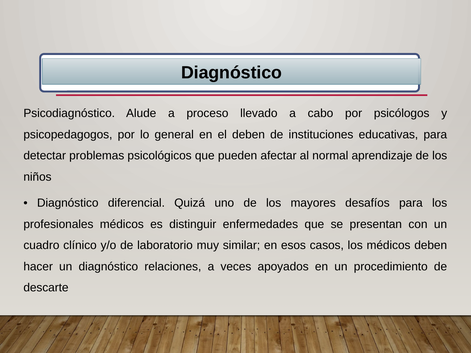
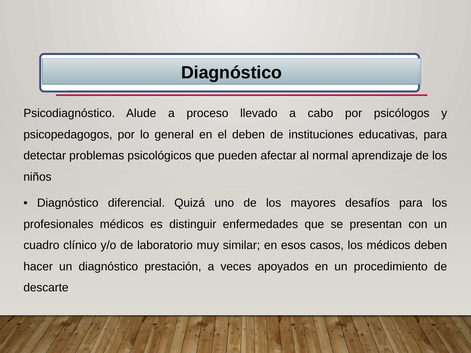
relaciones: relaciones -> prestación
